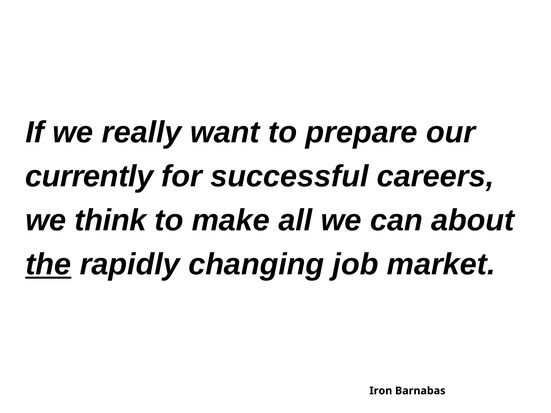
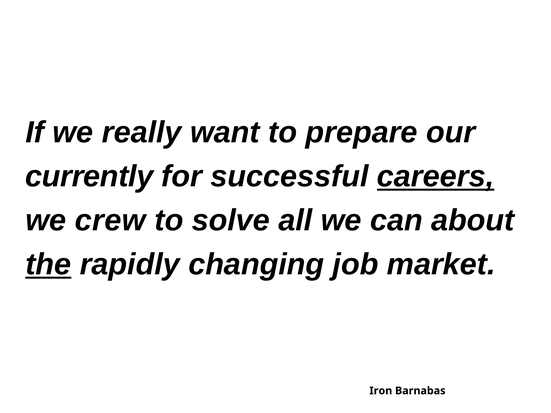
careers underline: none -> present
think: think -> crew
make: make -> solve
